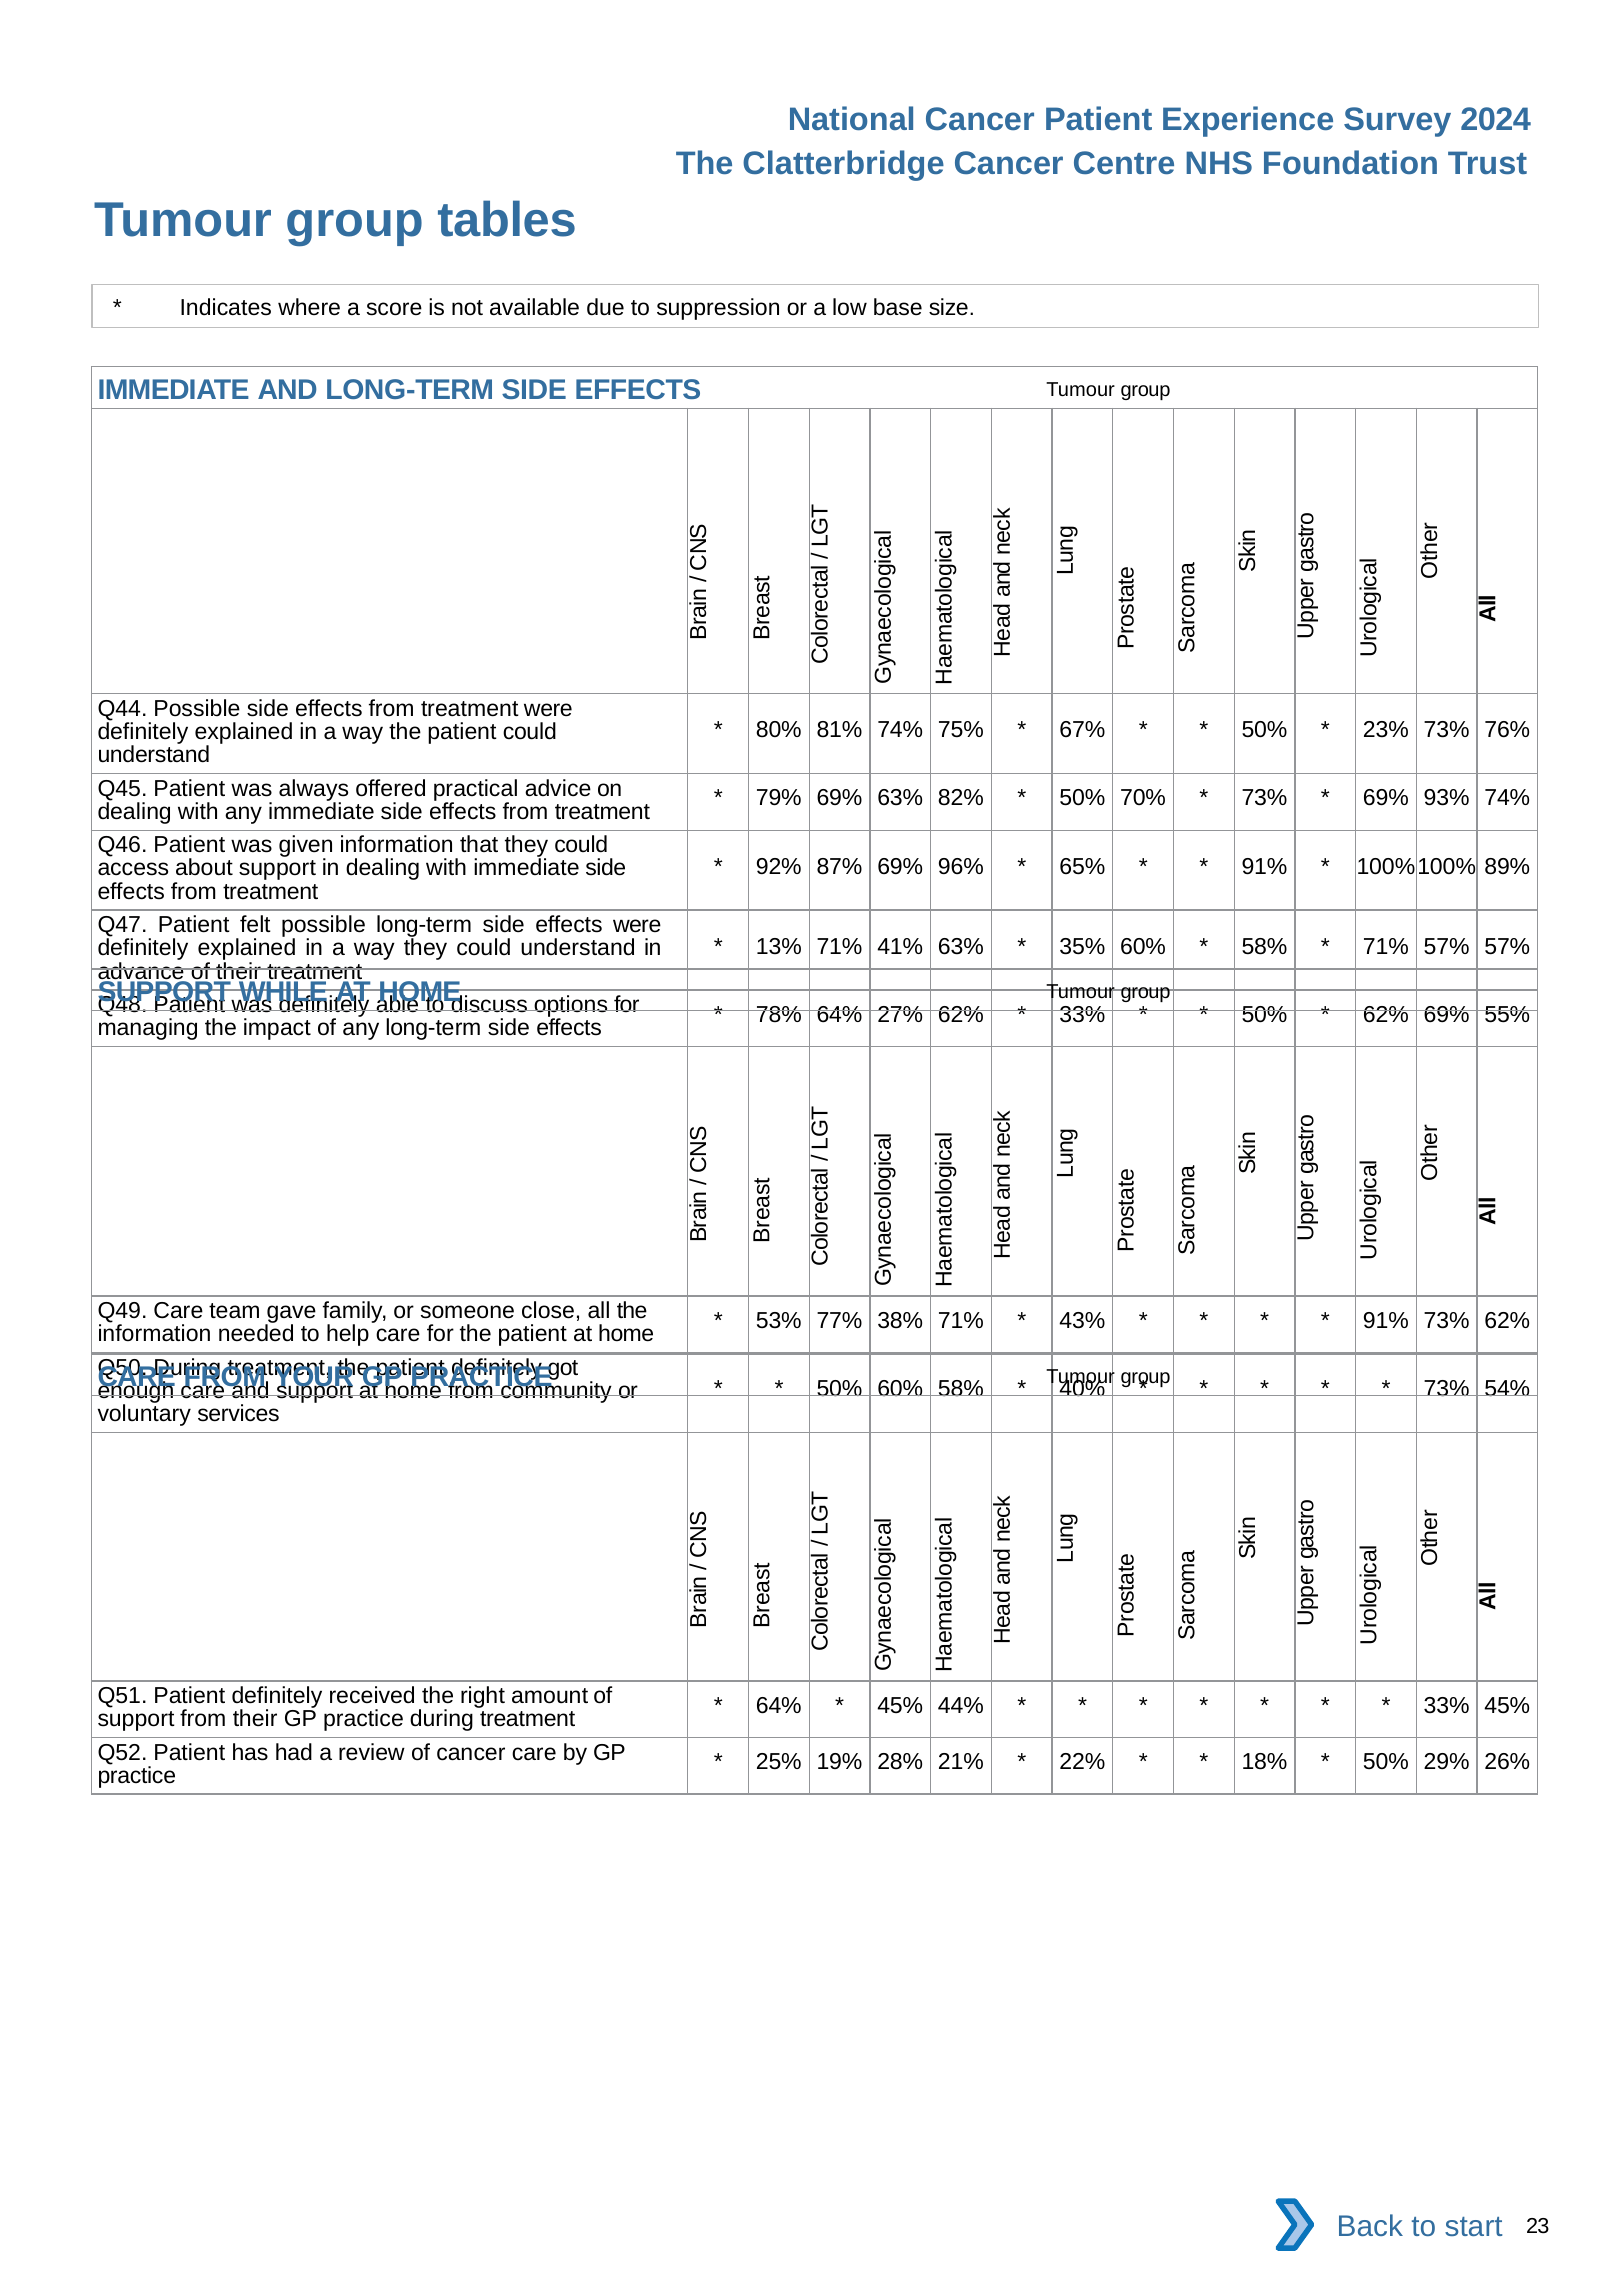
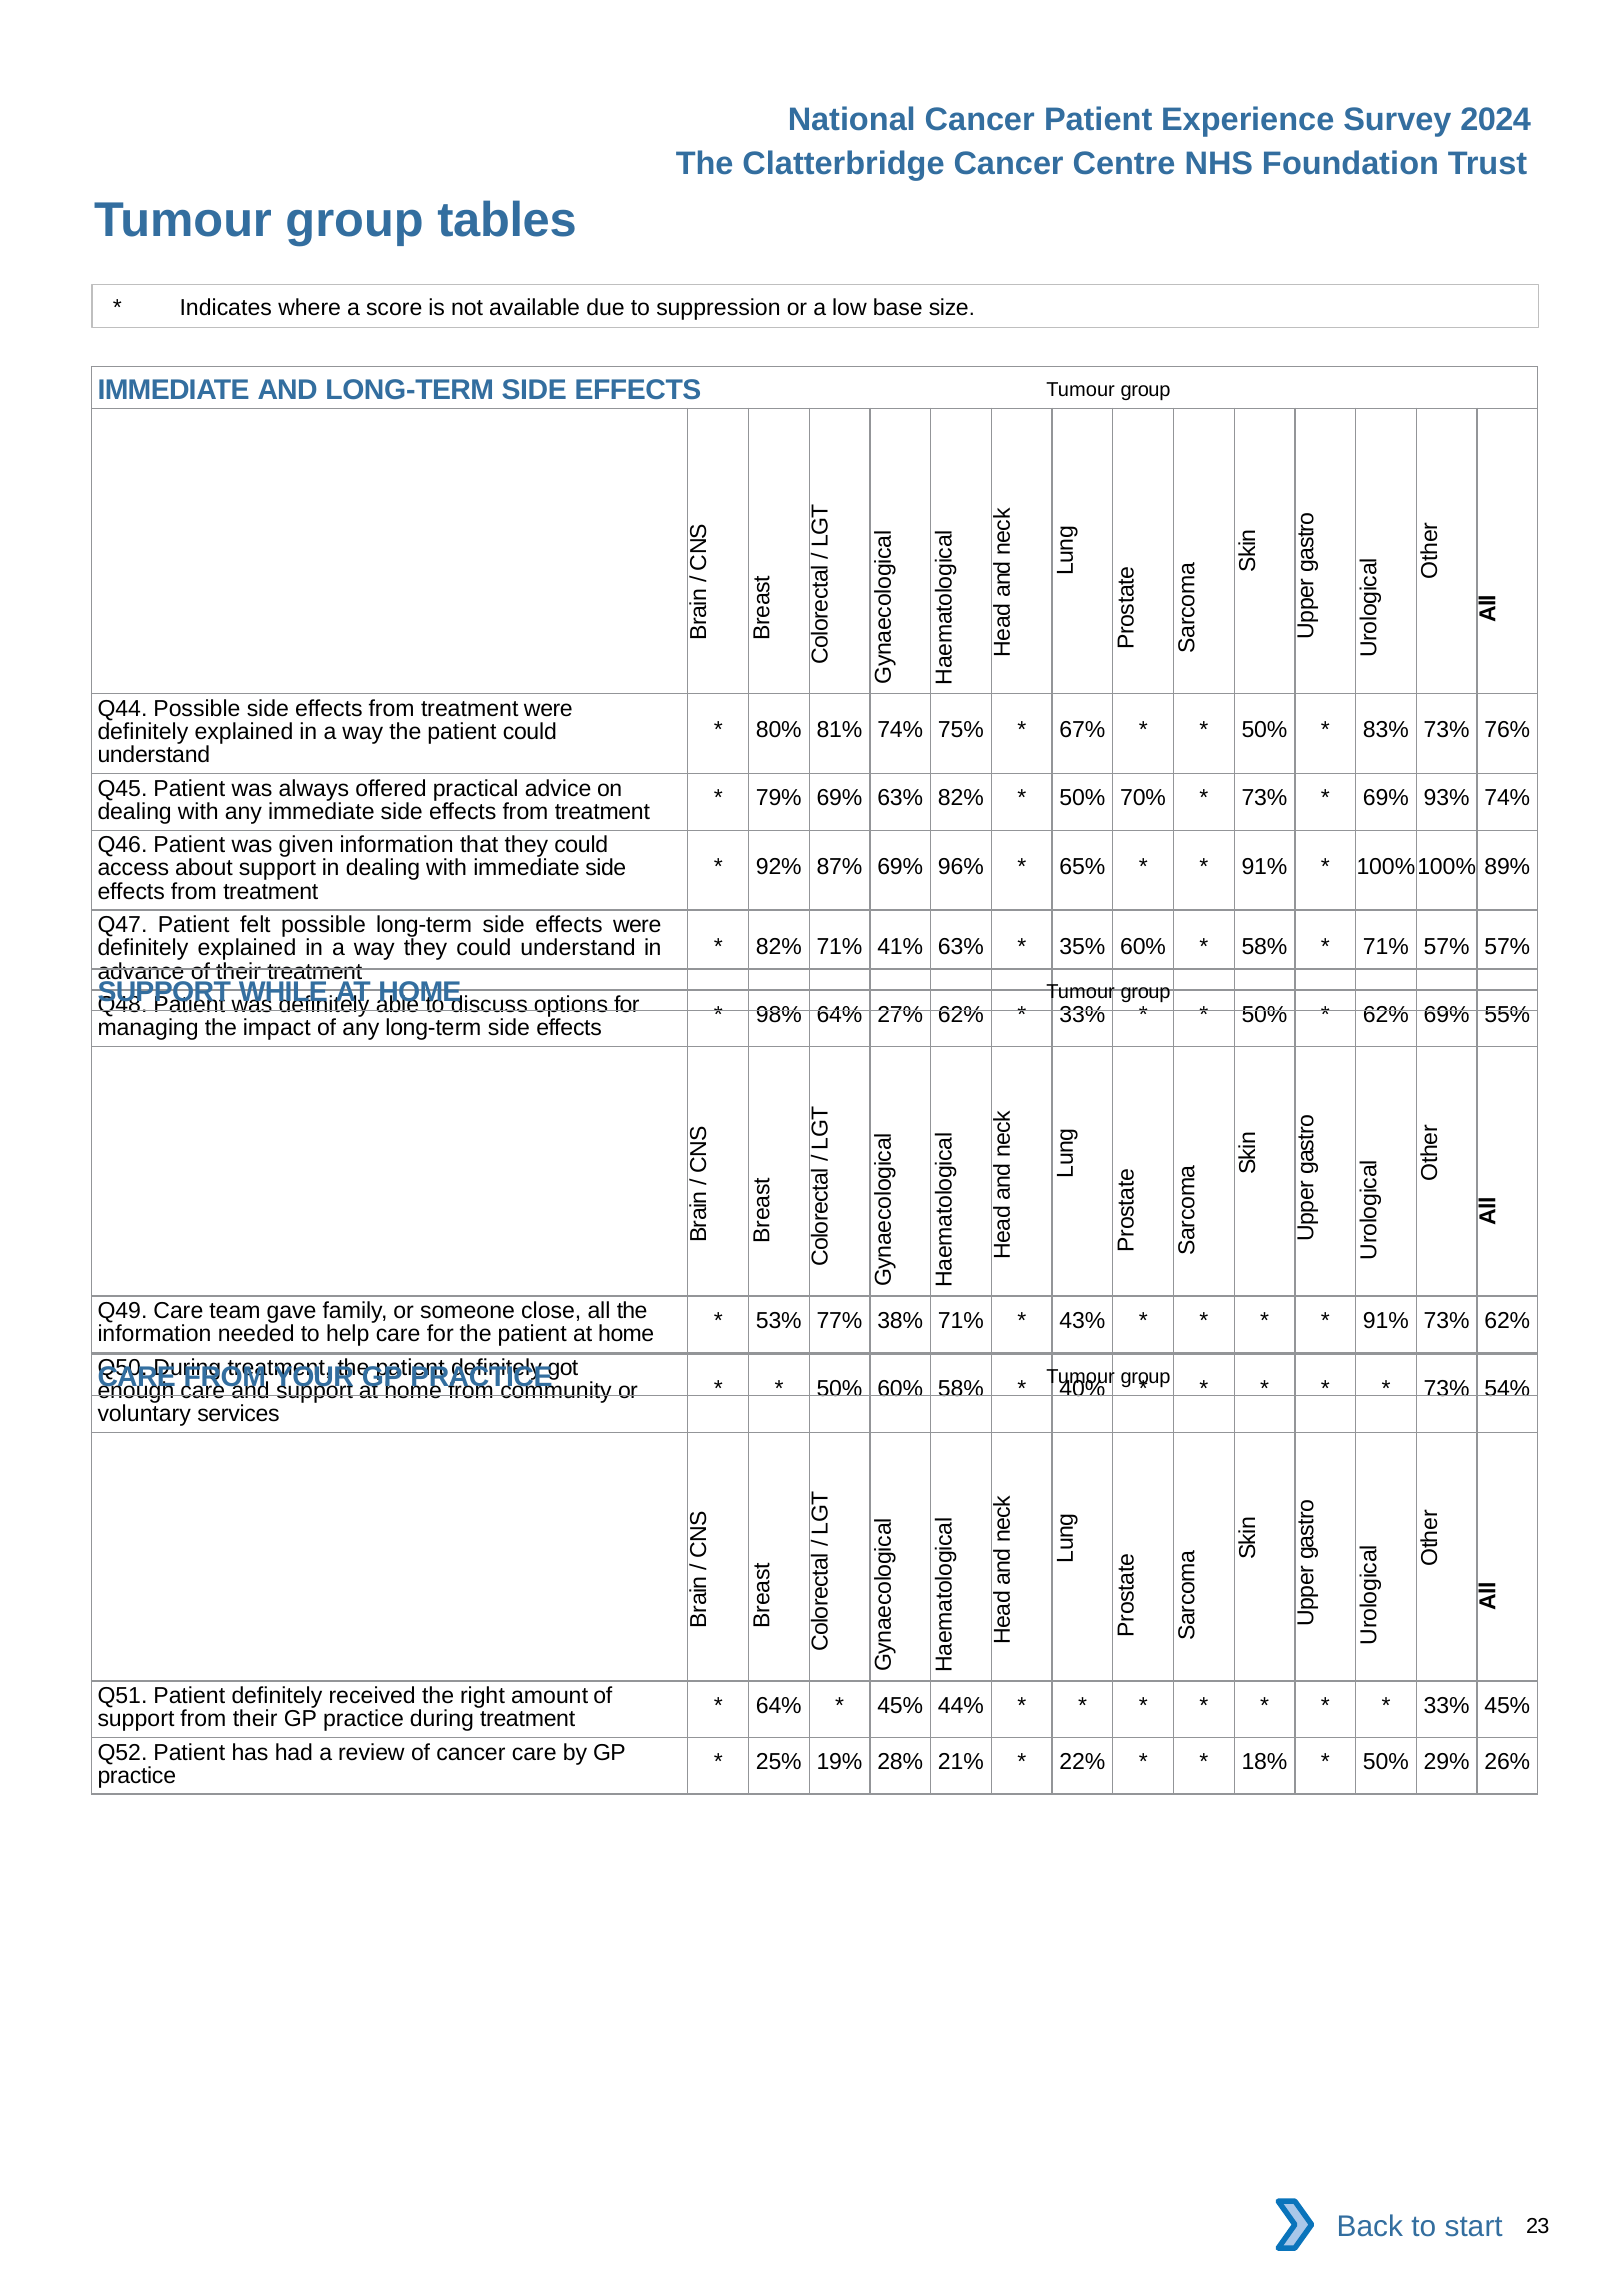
23%: 23% -> 83%
13% at (779, 946): 13% -> 82%
78%: 78% -> 98%
